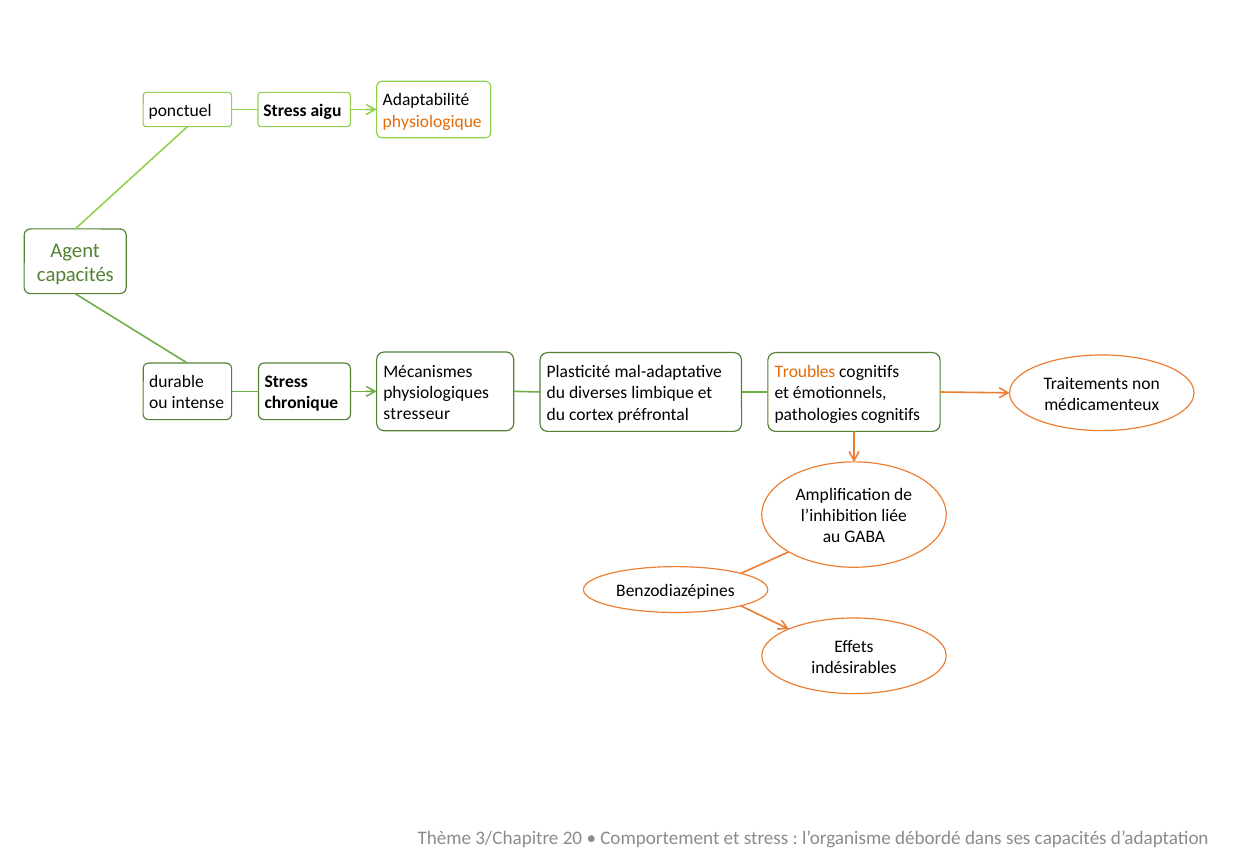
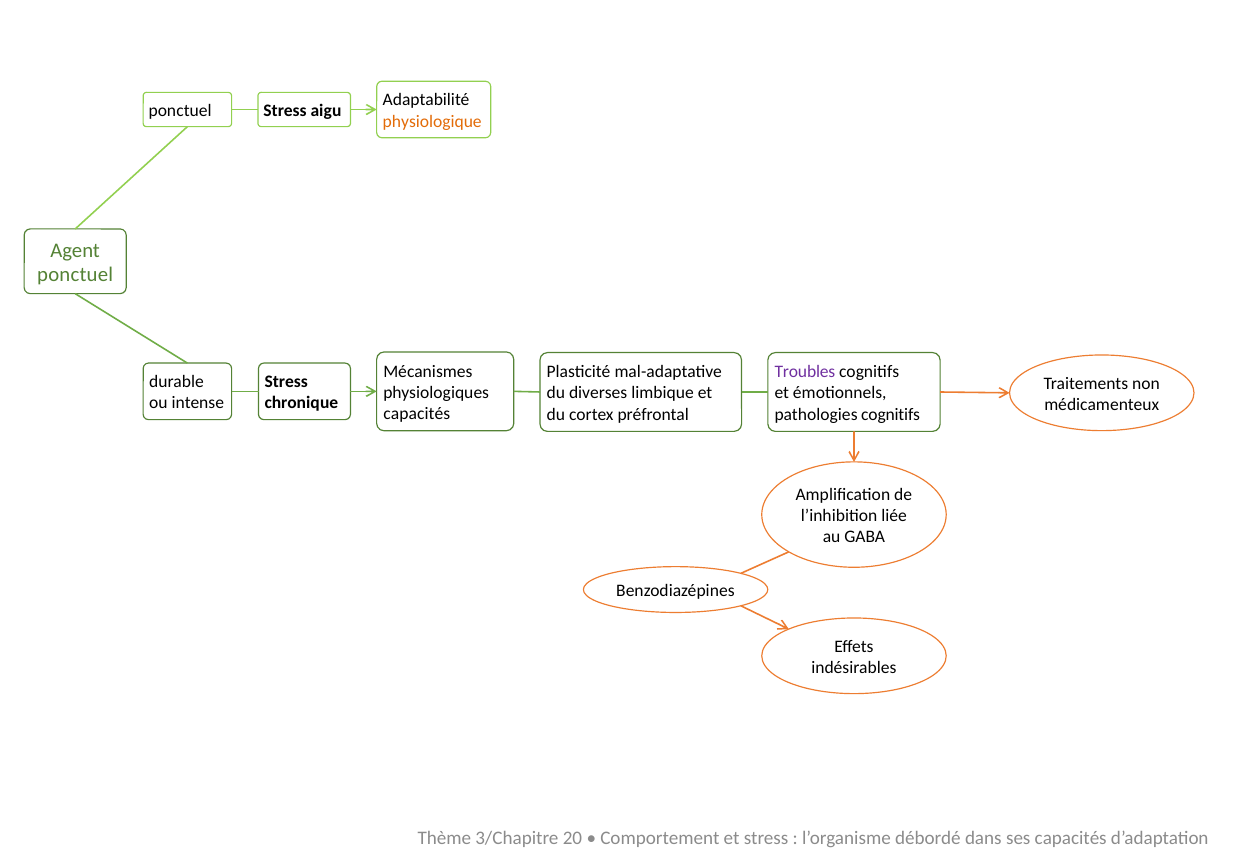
capacités at (75, 275): capacités -> ponctuel
Troubles colour: orange -> purple
stresseur at (417, 414): stresseur -> capacités
